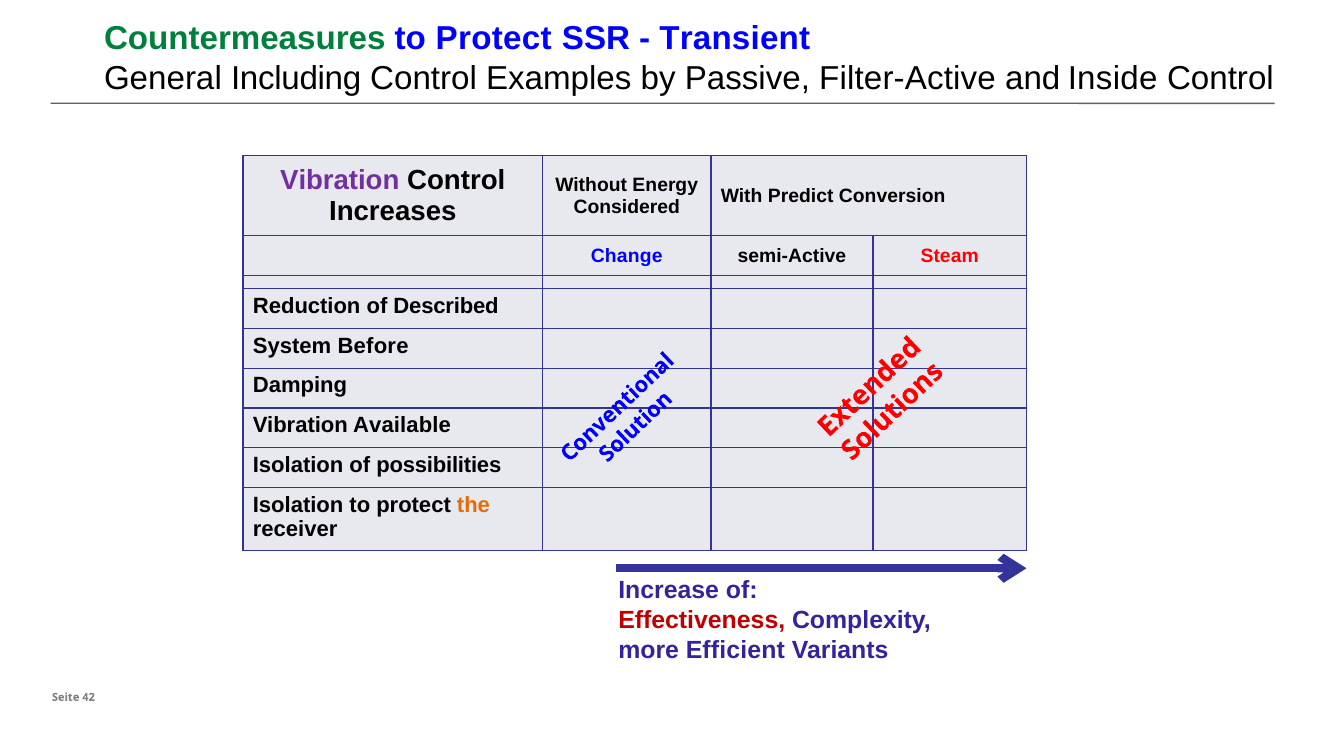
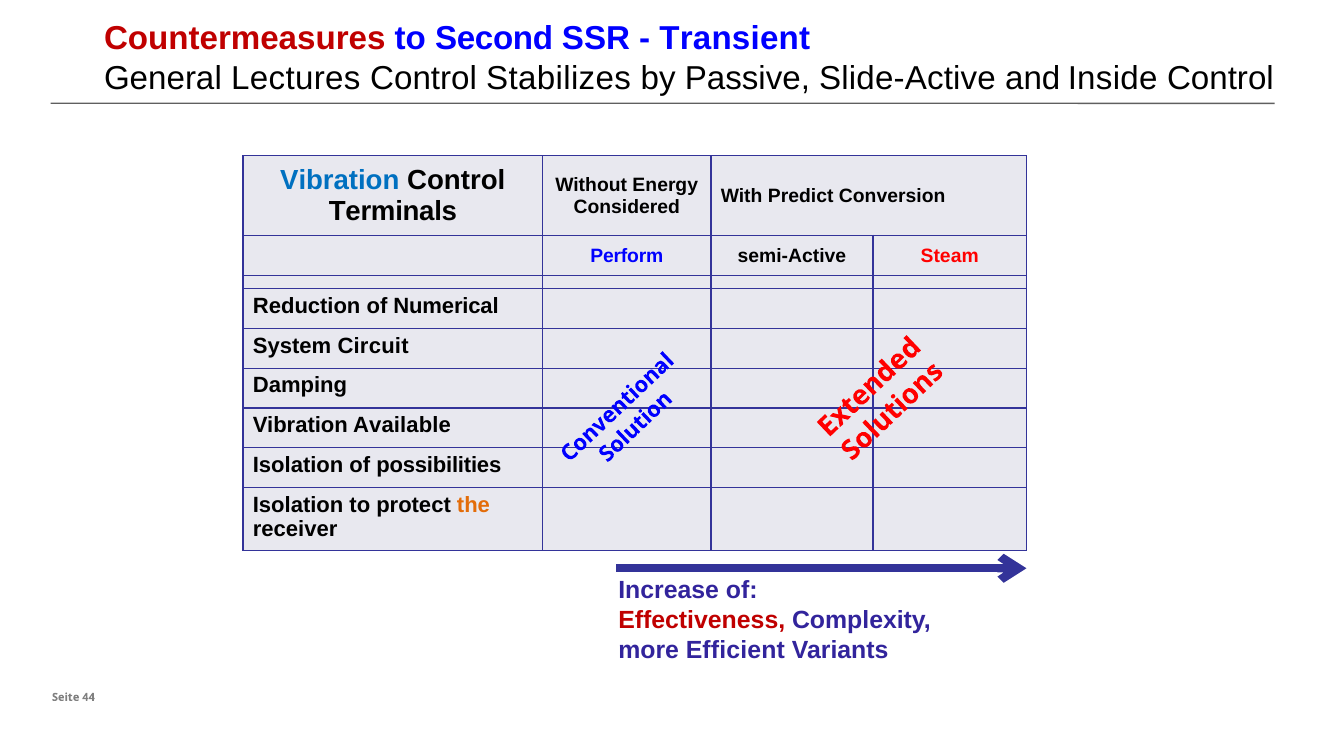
Countermeasures colour: green -> red
Protect at (494, 39): Protect -> Second
Including: Including -> Lectures
Examples: Examples -> Stabilizes
Filter-Active: Filter-Active -> Slide-Active
Vibration at (340, 181) colour: purple -> blue
Increases: Increases -> Terminals
Change: Change -> Perform
Described: Described -> Numerical
Before: Before -> Circuit
42: 42 -> 44
